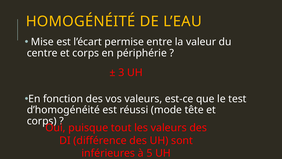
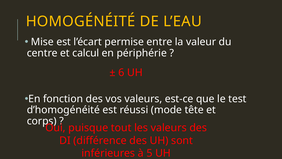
centre et corps: corps -> calcul
3: 3 -> 6
